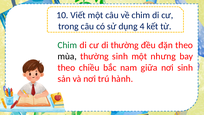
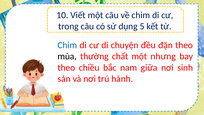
4: 4 -> 5
Chim at (67, 45) colour: green -> blue
di thường: thường -> chuyện
thường sinh: sinh -> chất
